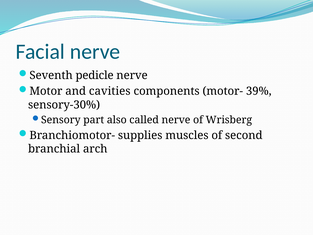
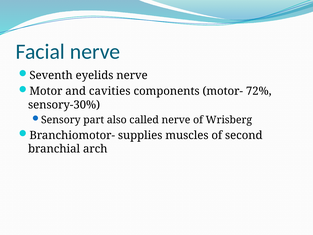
pedicle: pedicle -> eyelids
39%: 39% -> 72%
